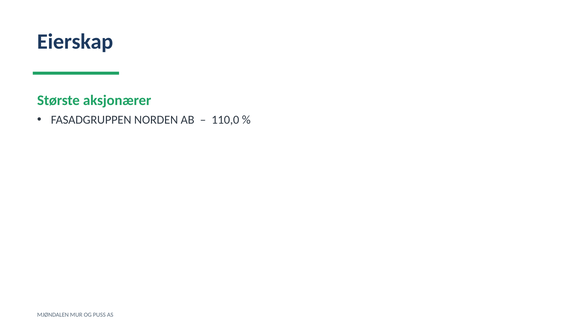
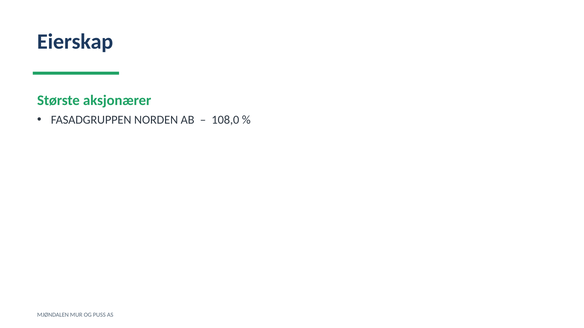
110,0: 110,0 -> 108,0
